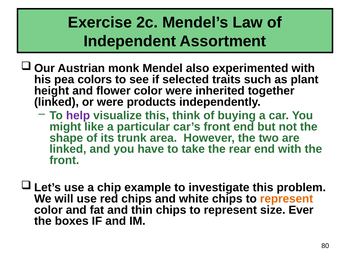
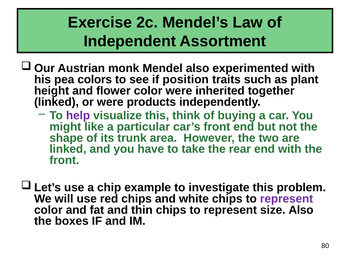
selected: selected -> position
represent at (287, 198) colour: orange -> purple
size Ever: Ever -> Also
